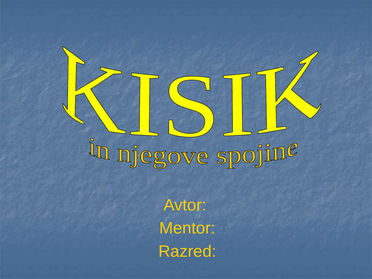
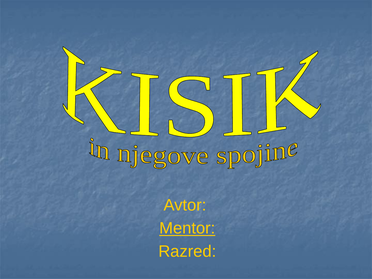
Mentor underline: none -> present
